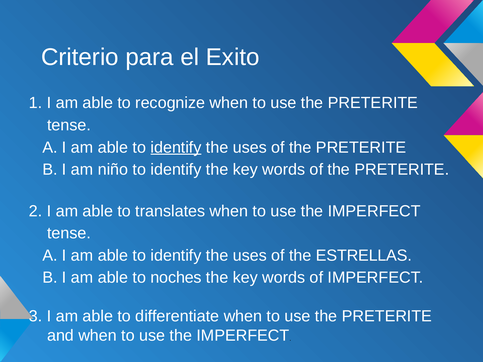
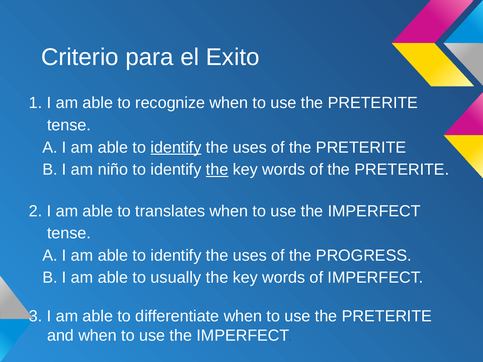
the at (217, 170) underline: none -> present
ESTRELLAS: ESTRELLAS -> PROGRESS
noches: noches -> usually
